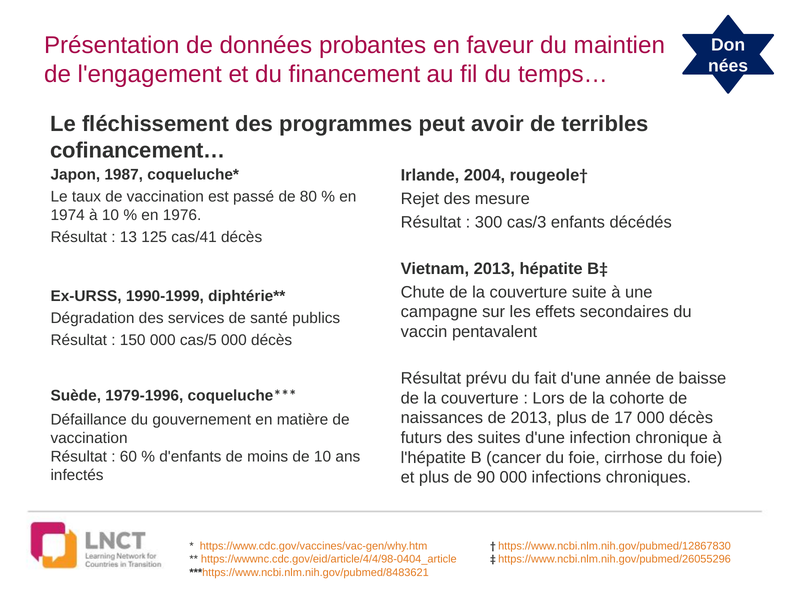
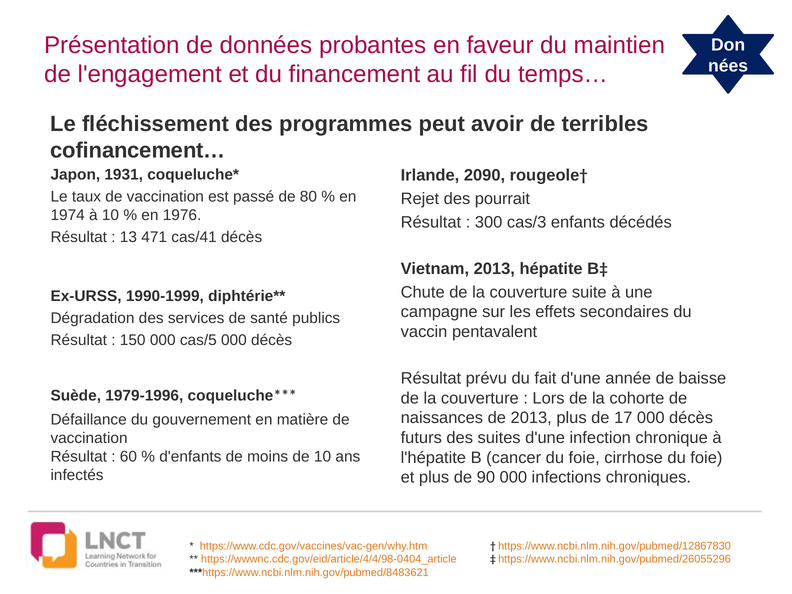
1987: 1987 -> 1931
2004: 2004 -> 2090
mesure: mesure -> pourrait
125: 125 -> 471
